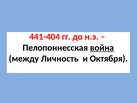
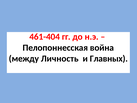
441-404: 441-404 -> 461-404
война underline: present -> none
Октября: Октября -> Главных
